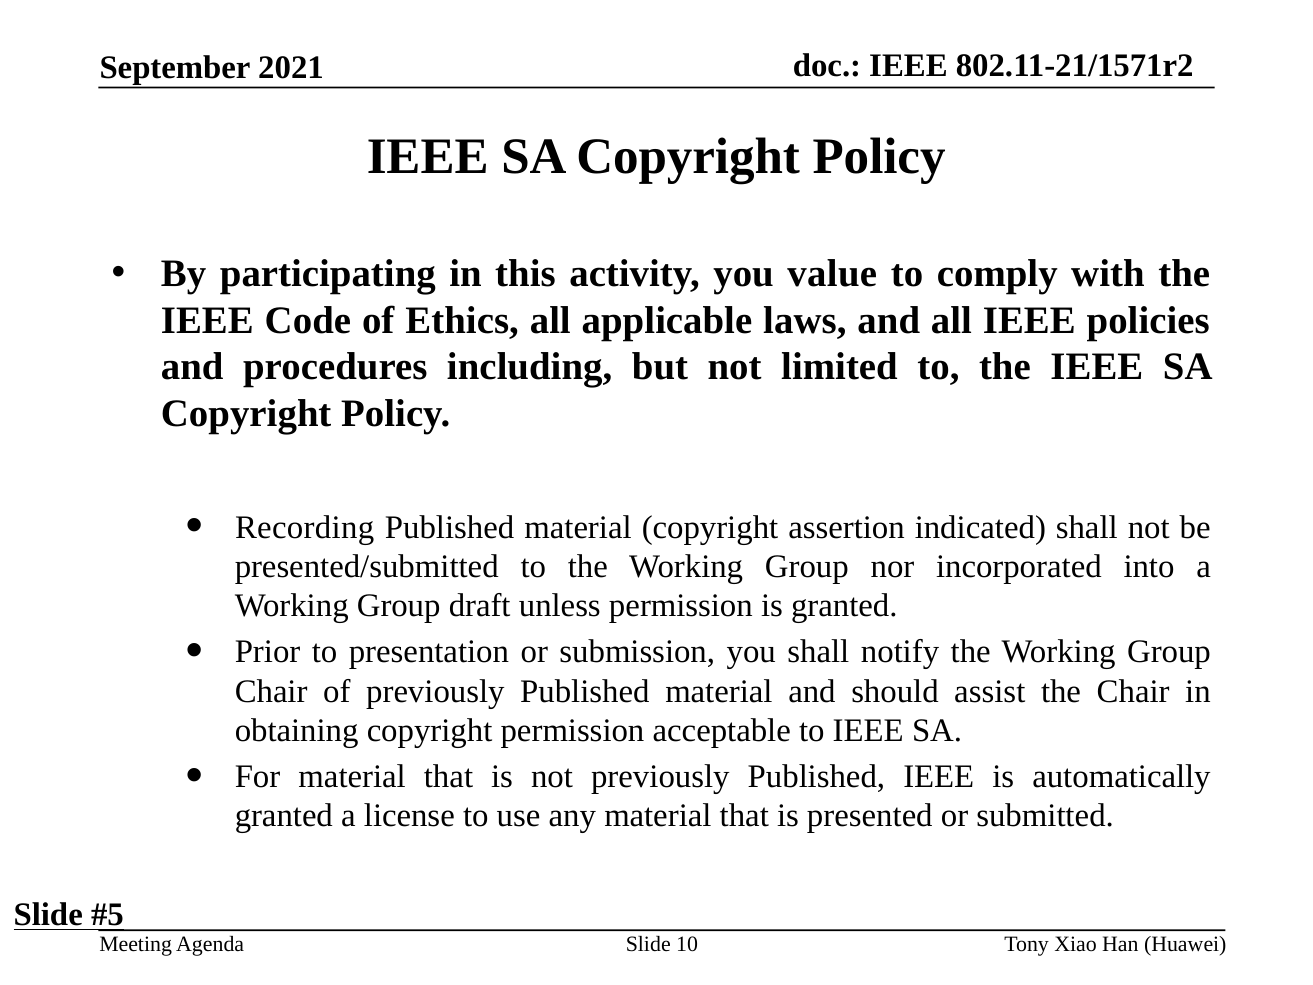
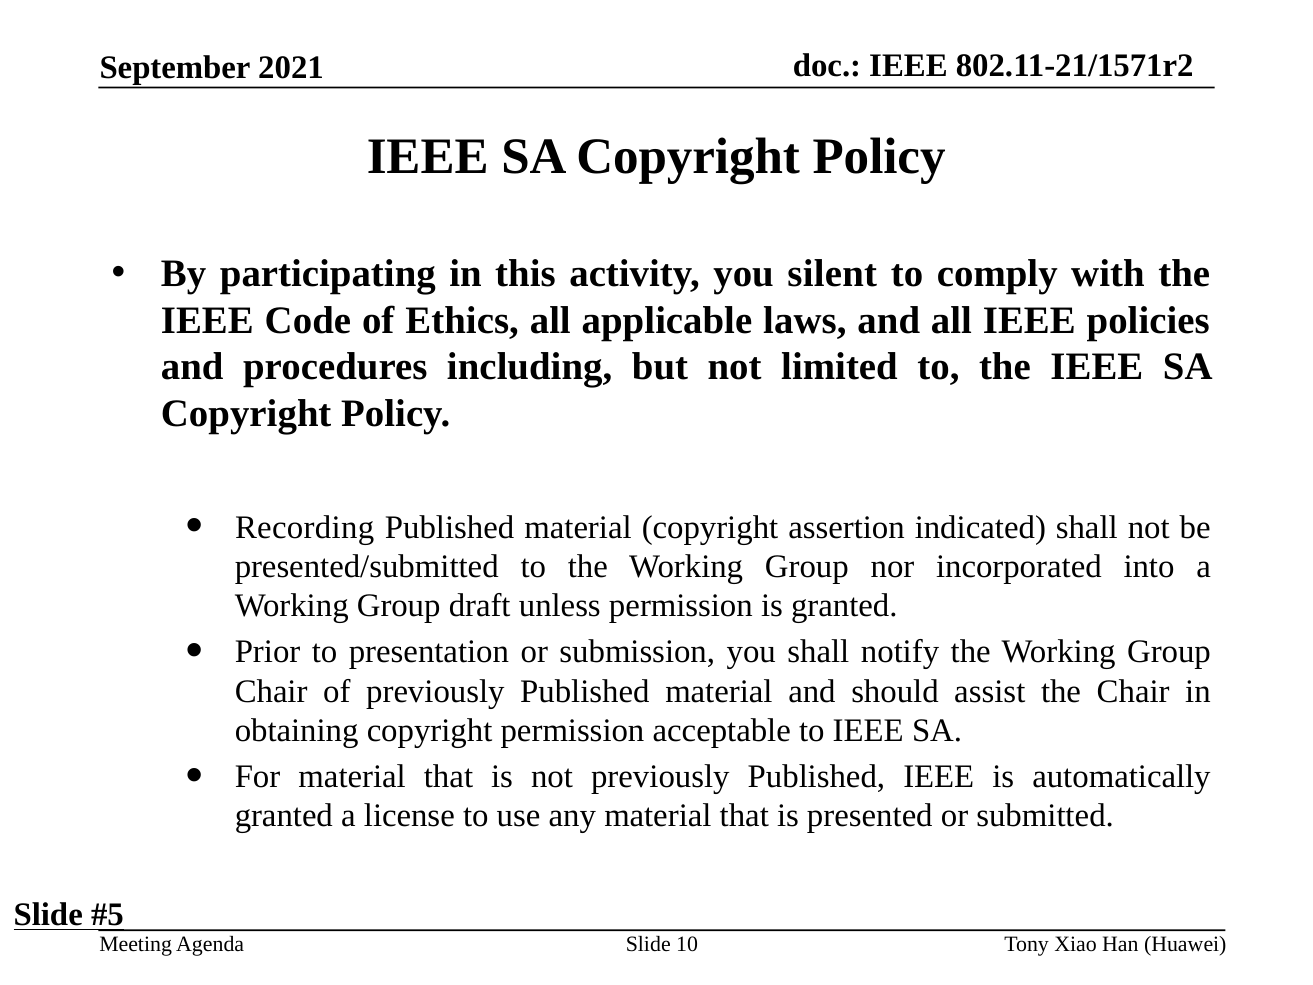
value: value -> silent
